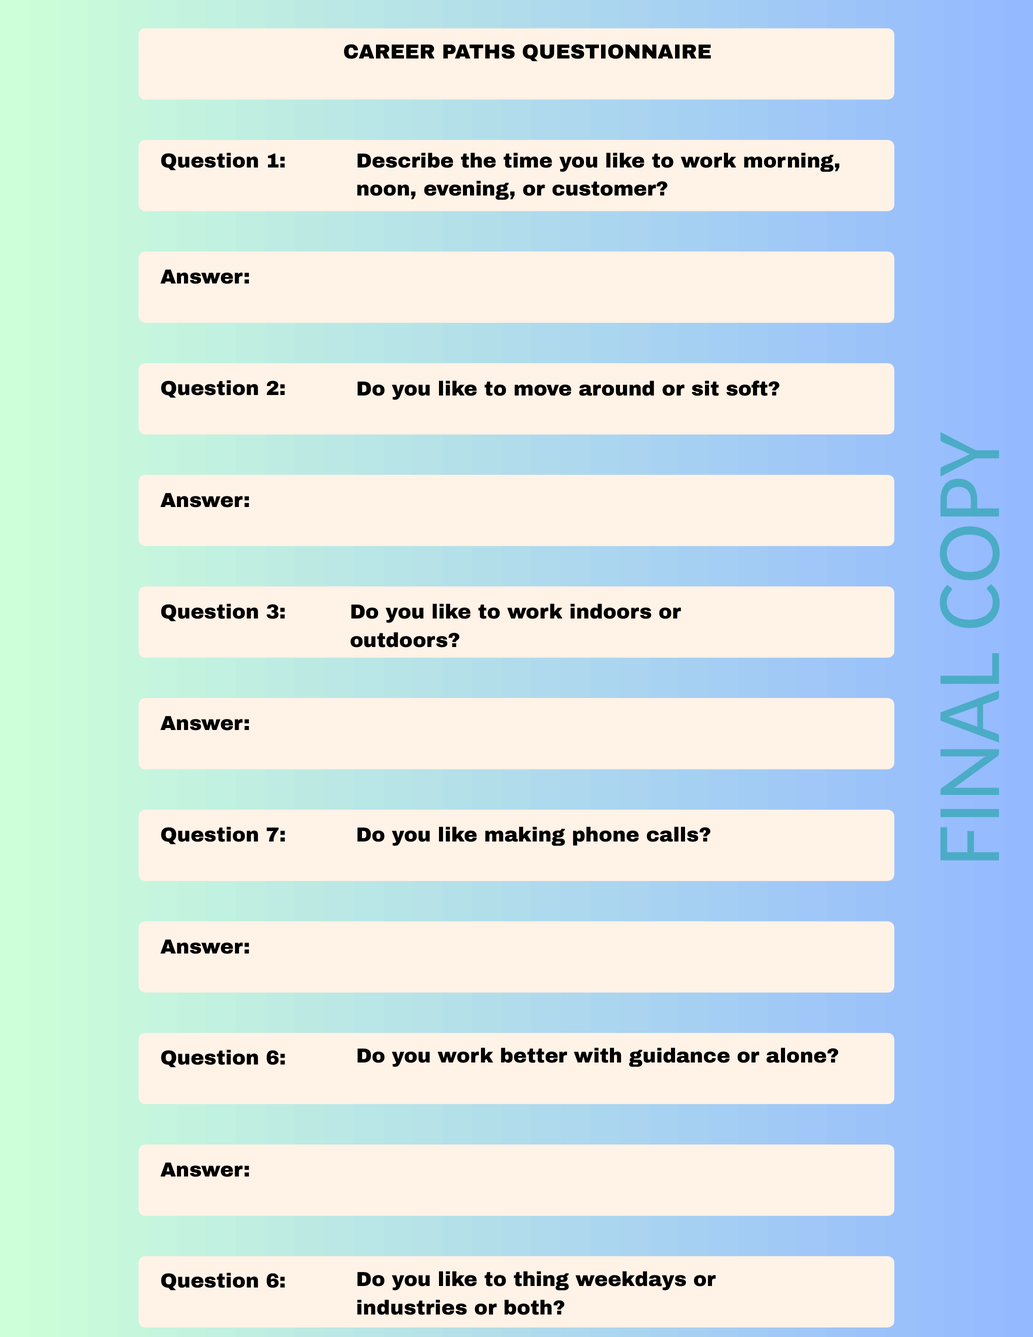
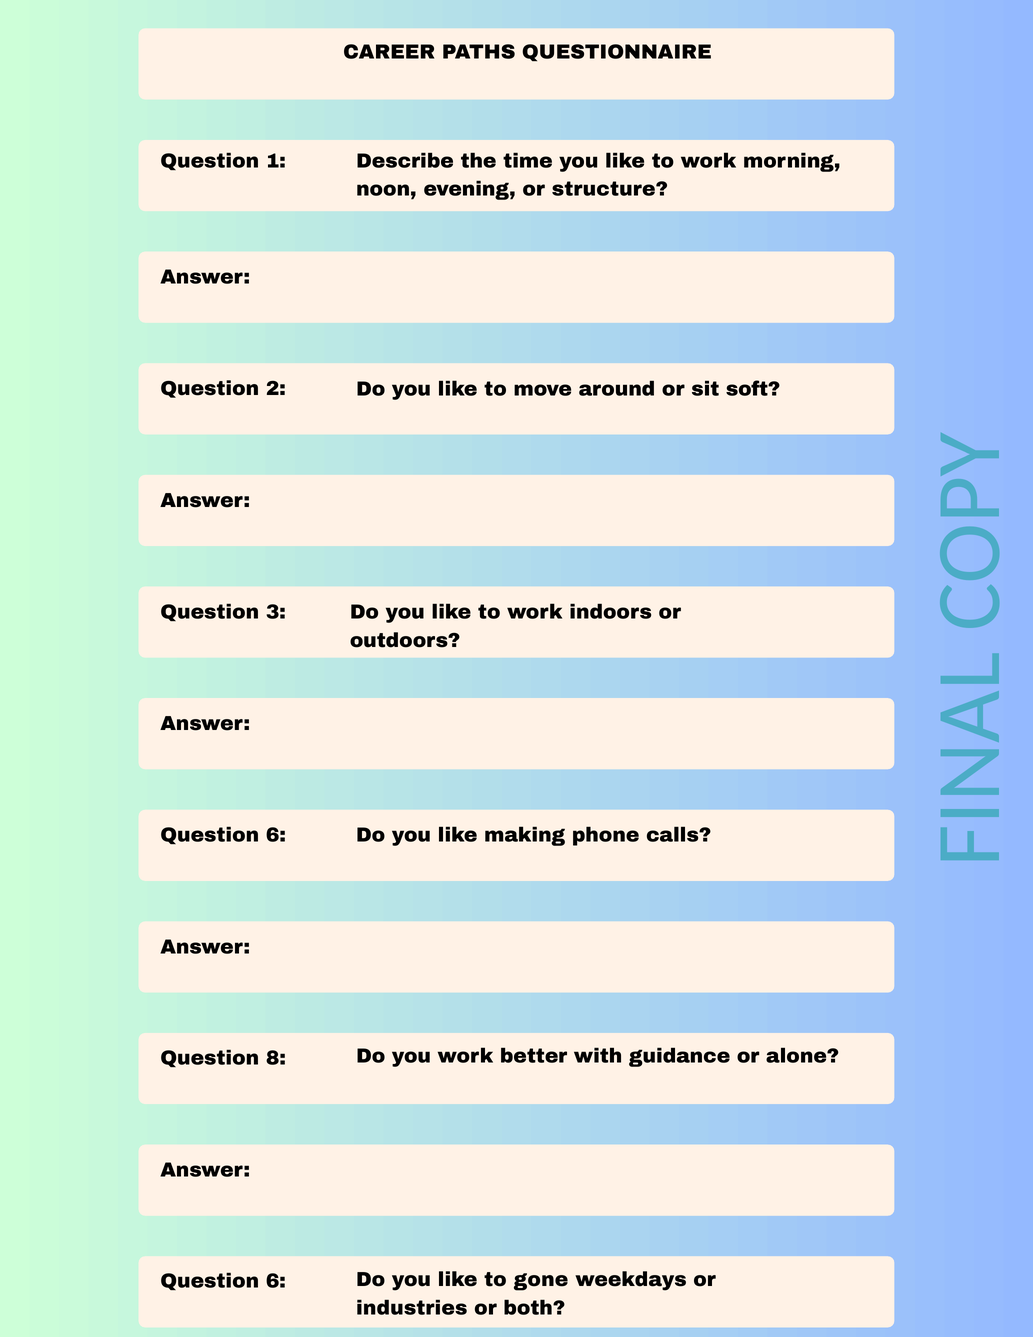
customer: customer -> structure
7 at (276, 835): 7 -> 6
6 at (276, 1058): 6 -> 8
thing: thing -> gone
